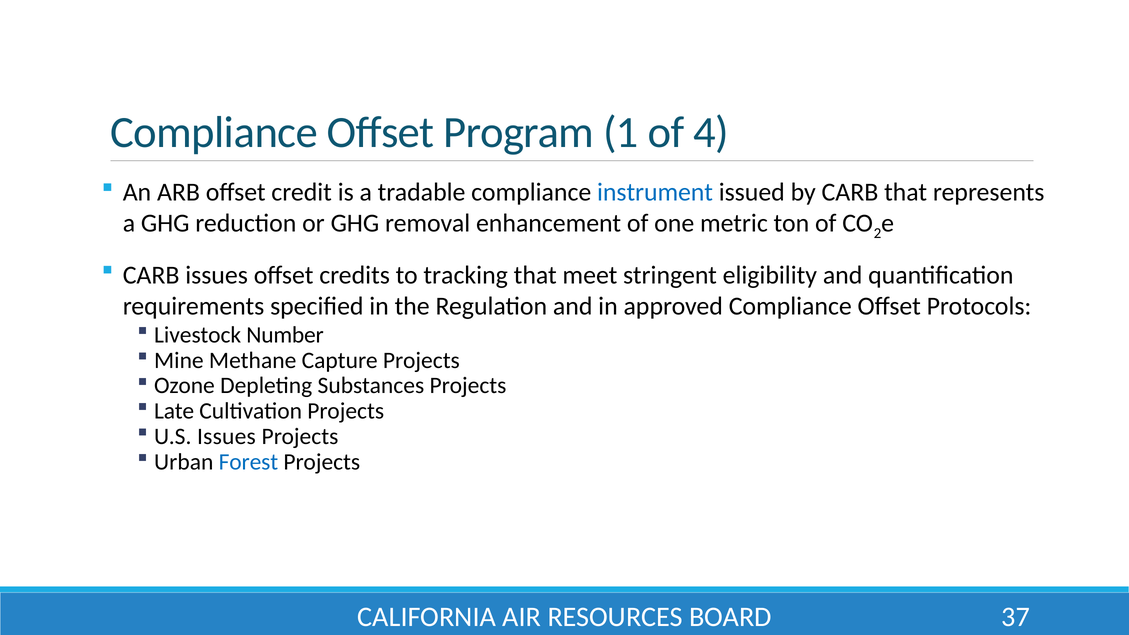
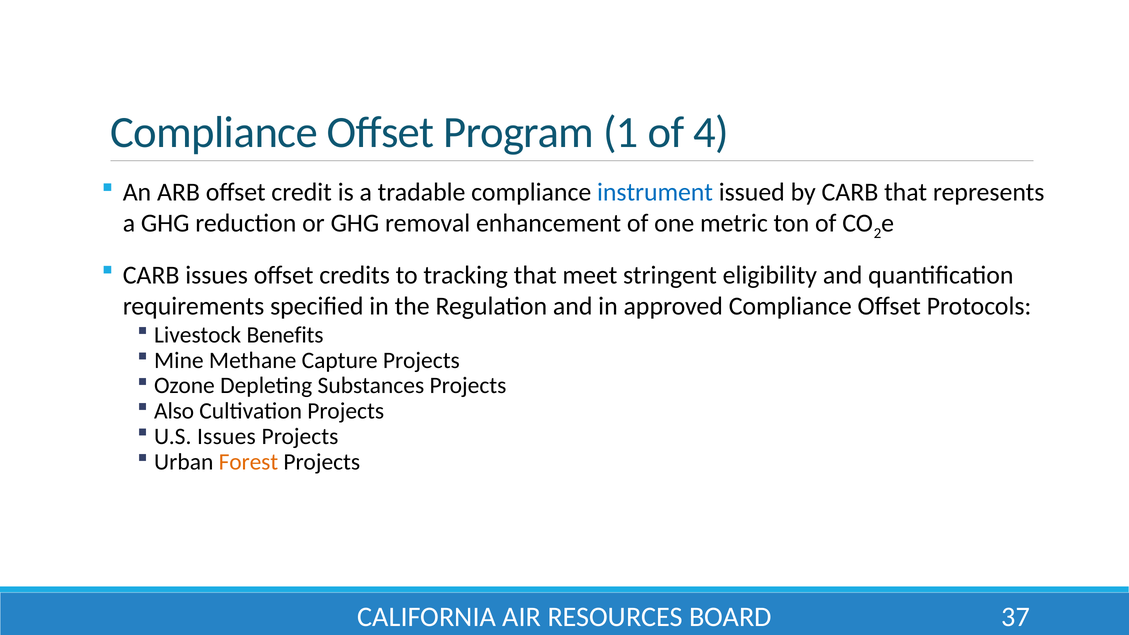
Number: Number -> Benefits
Late: Late -> Also
Forest colour: blue -> orange
